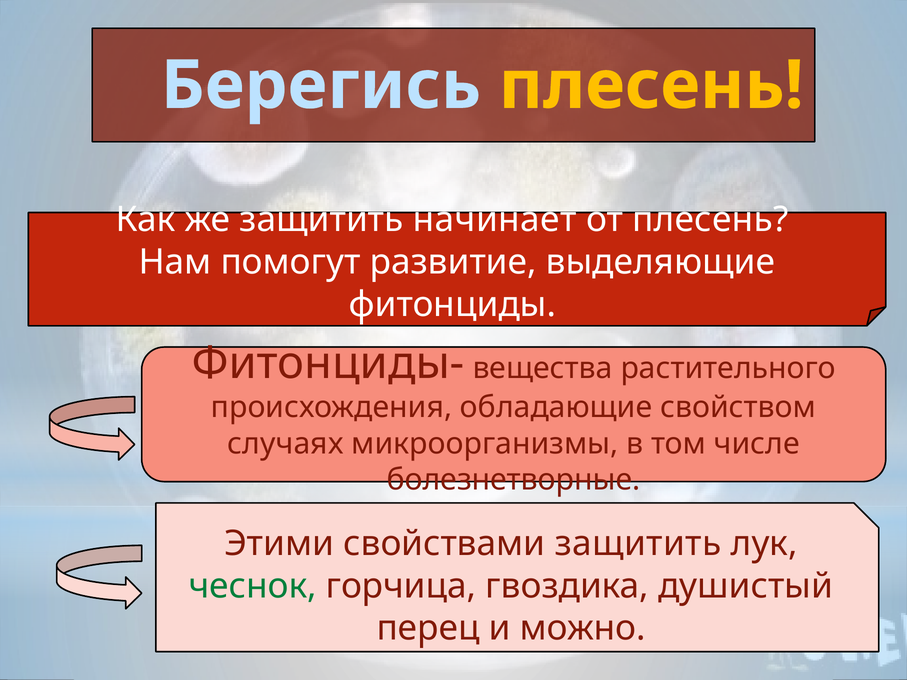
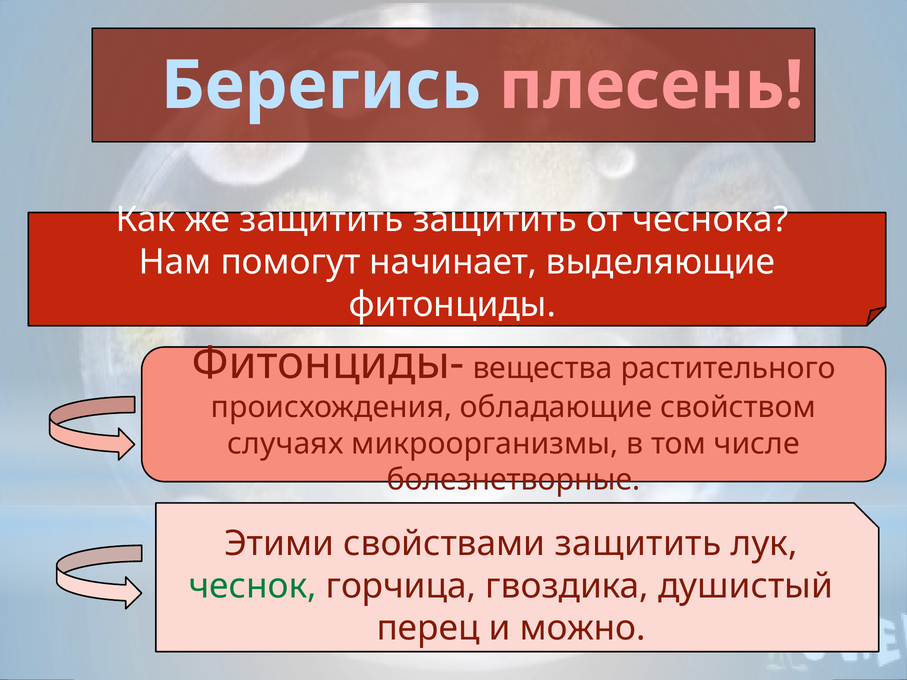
плесень at (651, 85) colour: yellow -> pink
защитить начинает: начинает -> защитить
от плесень: плесень -> чеснока
развитие: развитие -> начинает
